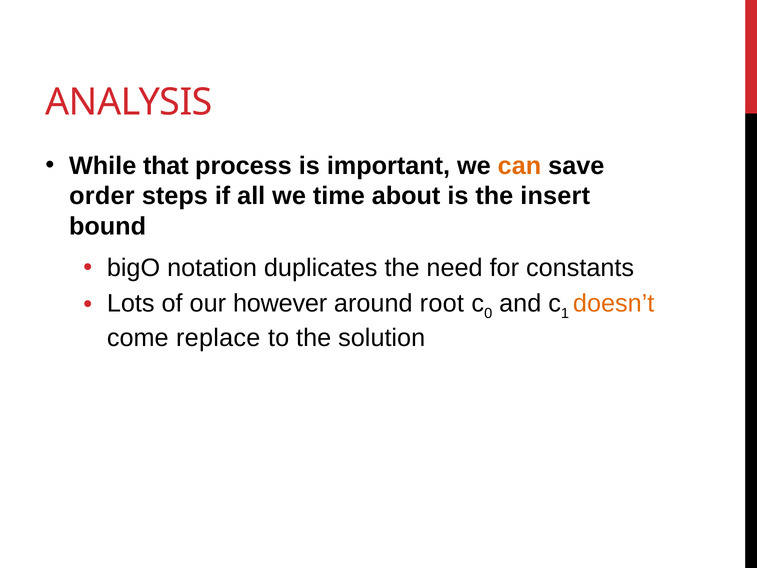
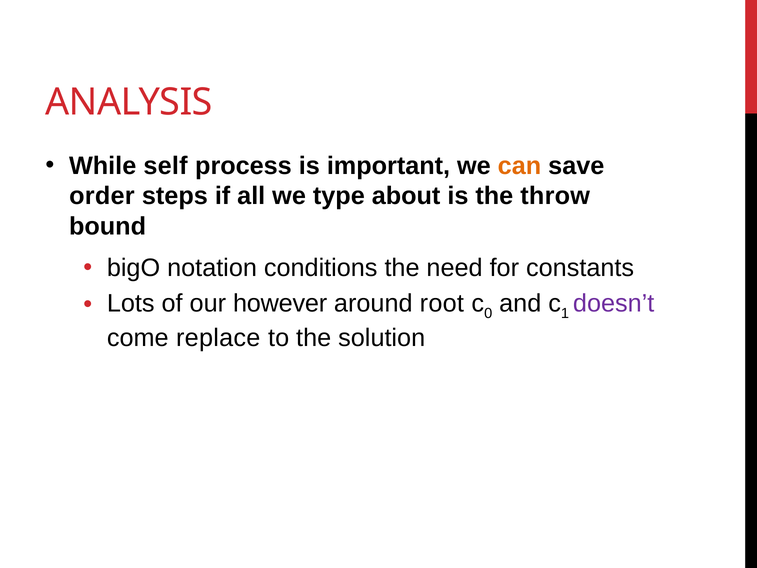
that: that -> self
time: time -> type
insert: insert -> throw
duplicates: duplicates -> conditions
doesn’t colour: orange -> purple
